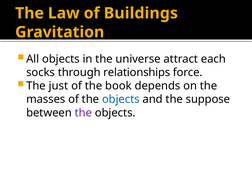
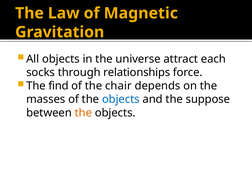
Buildings: Buildings -> Magnetic
just: just -> find
book: book -> chair
the at (83, 113) colour: purple -> orange
